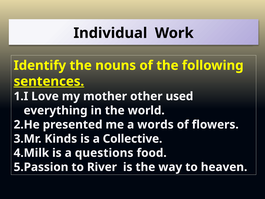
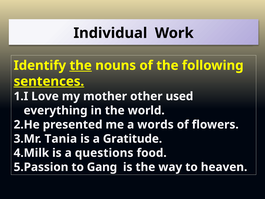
the at (81, 65) underline: none -> present
Kinds: Kinds -> Tania
Collective: Collective -> Gratitude
River: River -> Gang
